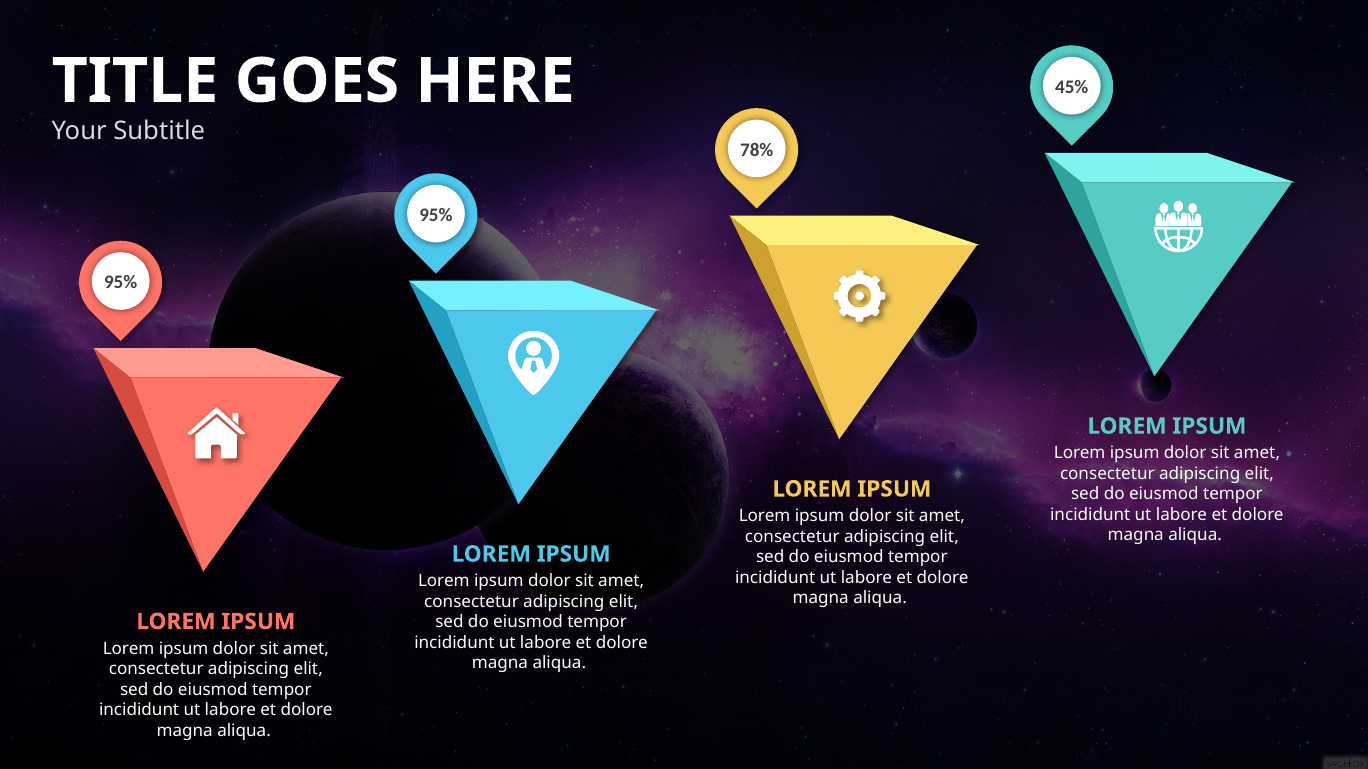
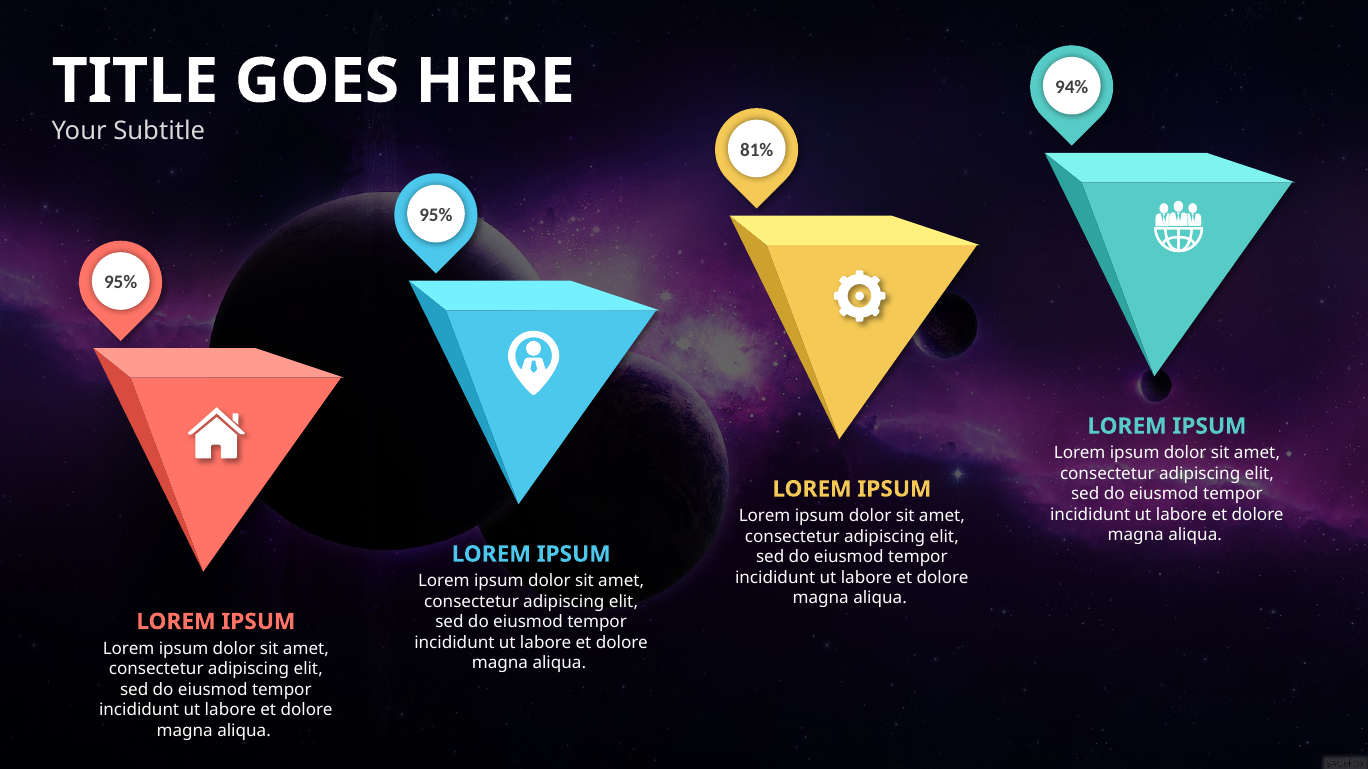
45%: 45% -> 94%
78%: 78% -> 81%
